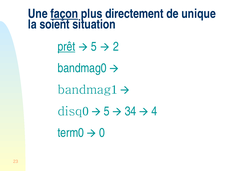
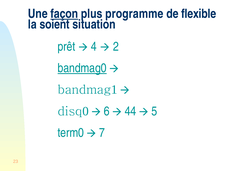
directement: directement -> programme
unique: unique -> flexible
prêt underline: present -> none
5 at (94, 47): 5 -> 4
bandmag0 underline: none -> present
5 at (107, 111): 5 -> 6
34: 34 -> 44
4: 4 -> 5
0 at (102, 133): 0 -> 7
